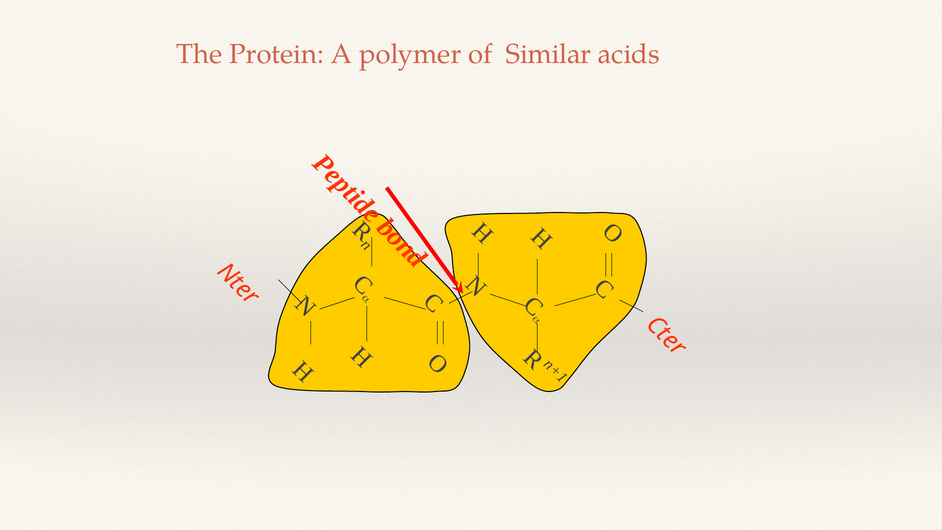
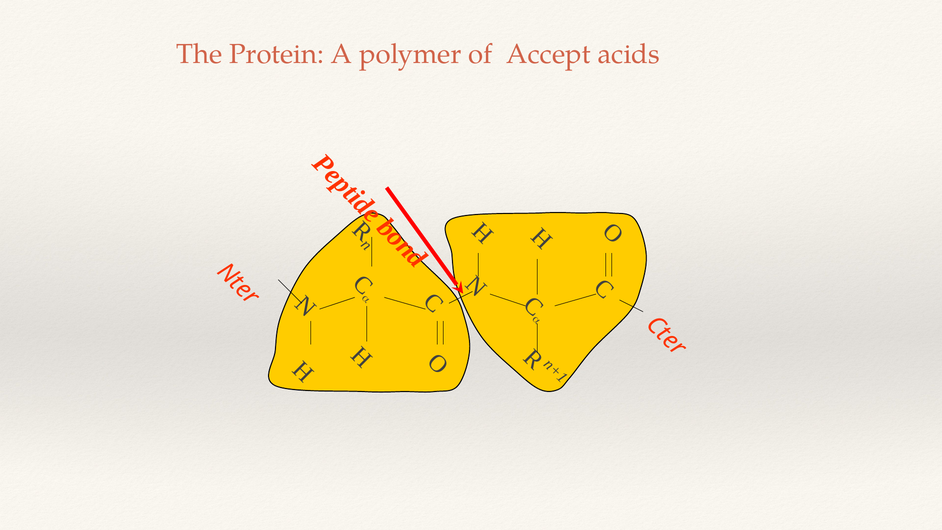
Similar: Similar -> Accept
